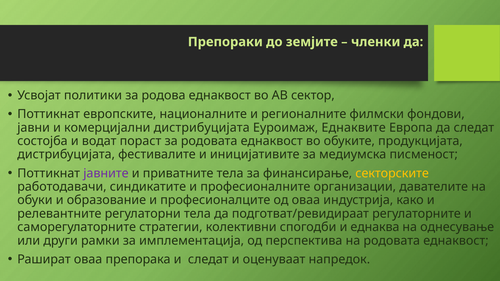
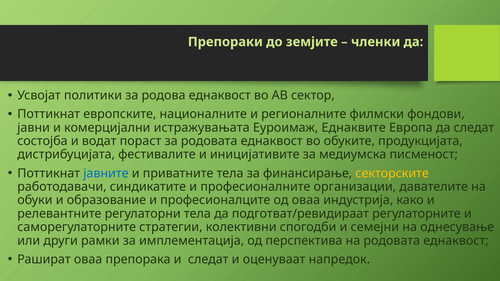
комерцијални дистрибуцијата: дистрибуцијата -> истражувањата
јавните colour: purple -> blue
еднаква: еднаква -> семејни
